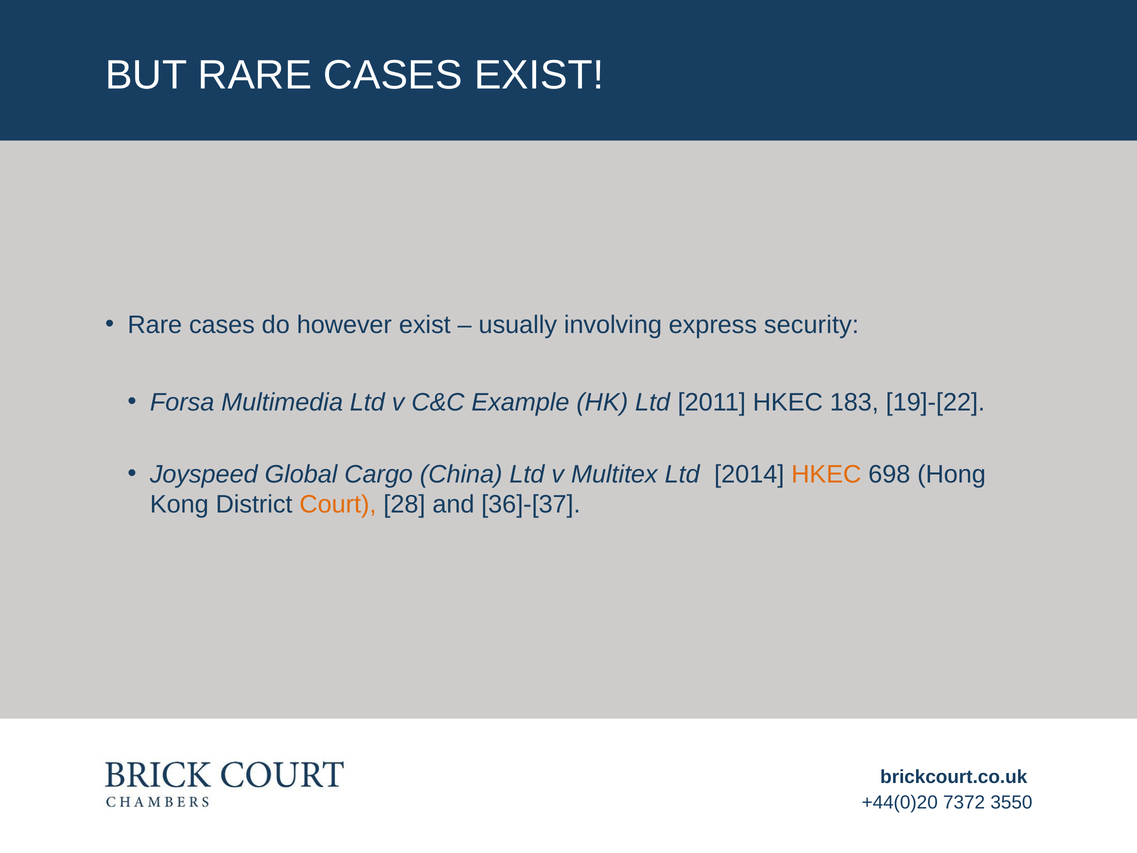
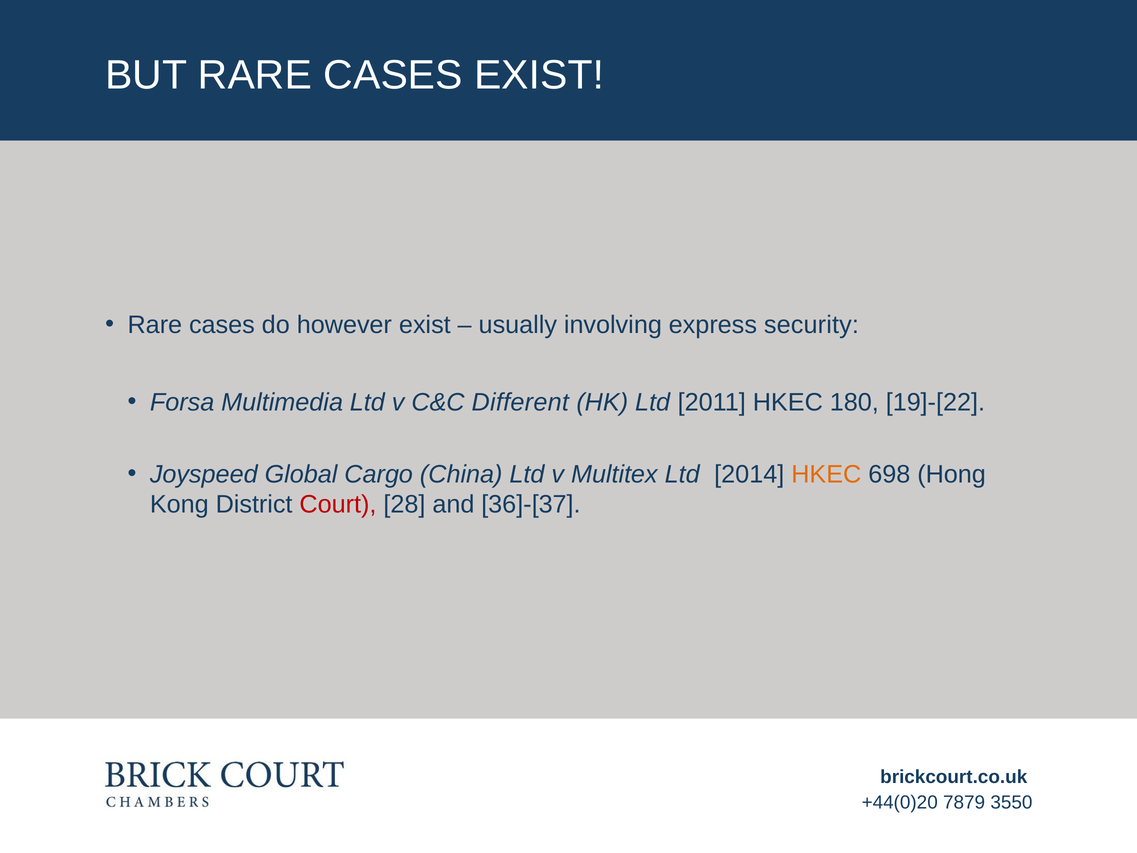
Example: Example -> Different
183: 183 -> 180
Court colour: orange -> red
7372: 7372 -> 7879
